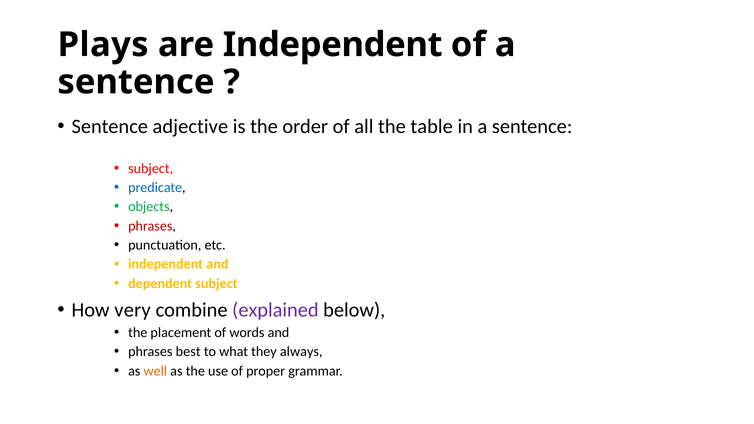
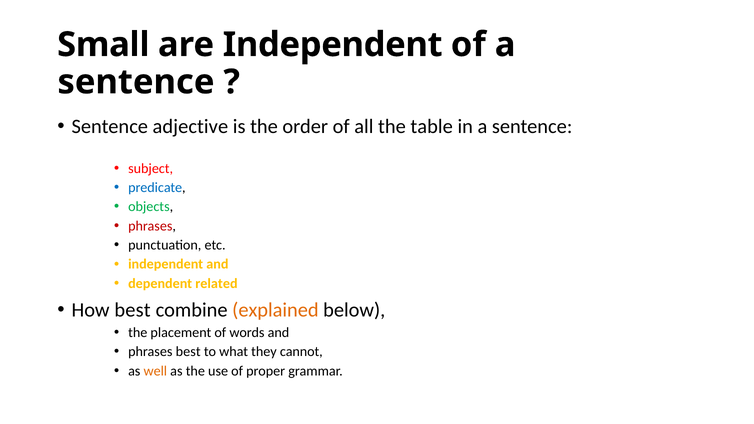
Plays: Plays -> Small
dependent subject: subject -> related
How very: very -> best
explained colour: purple -> orange
always: always -> cannot
